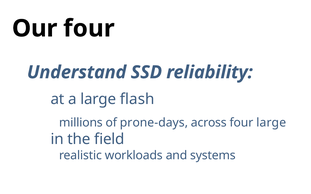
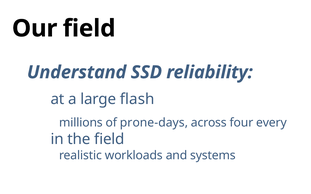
Our four: four -> field
four large: large -> every
